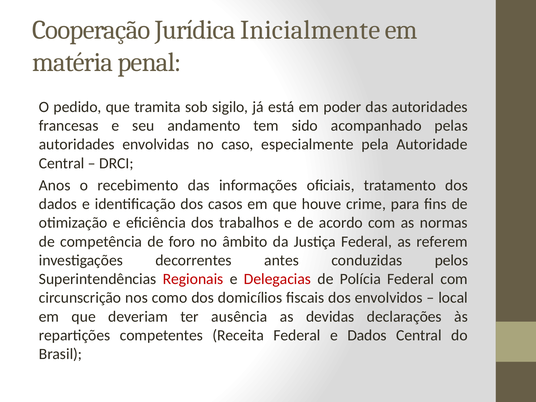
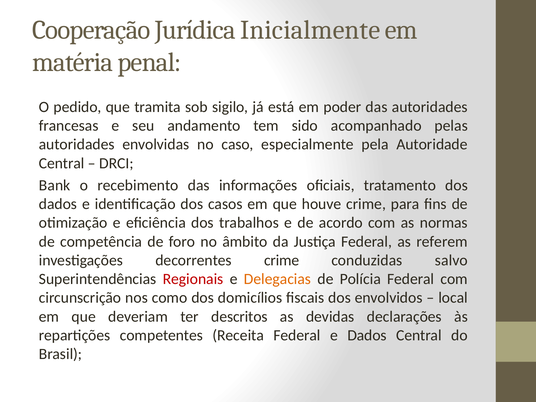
Anos: Anos -> Bank
decorrentes antes: antes -> crime
pelos: pelos -> salvo
Delegacias colour: red -> orange
ausência: ausência -> descritos
